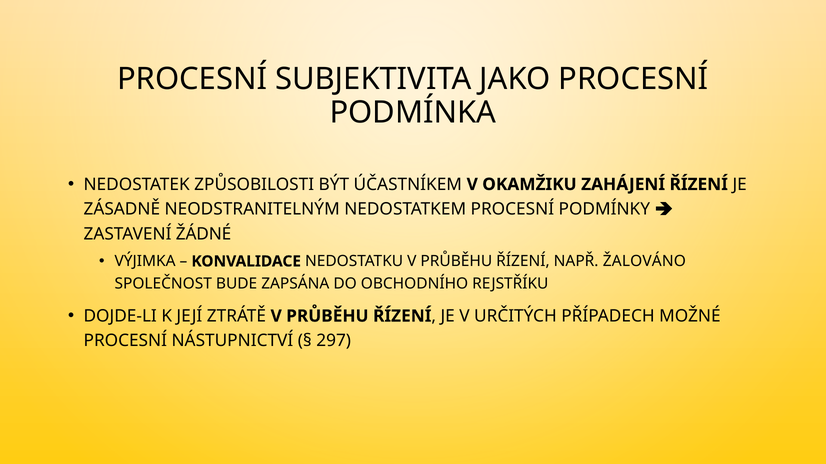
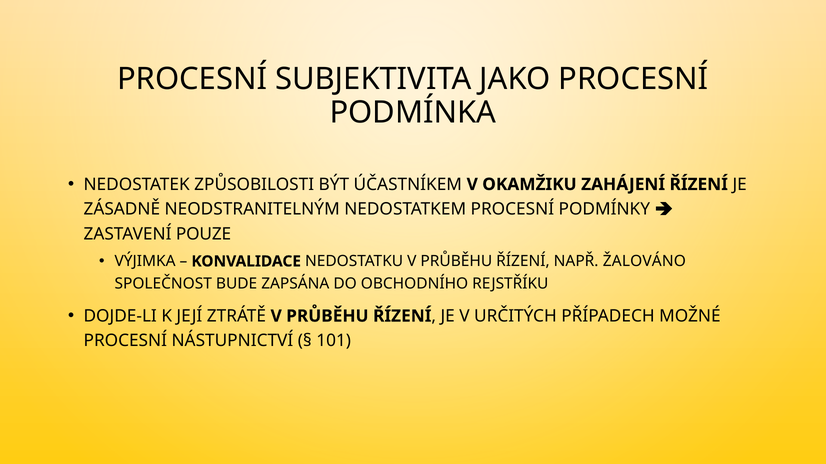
ŽÁDNÉ: ŽÁDNÉ -> POUZE
297: 297 -> 101
